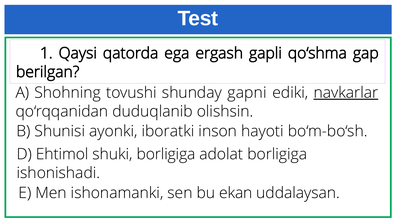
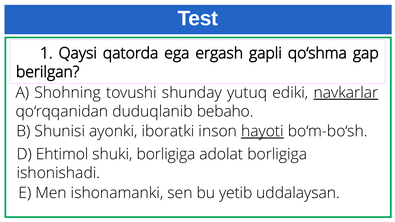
gapni: gapni -> yutuq
olishsin: olishsin -> bebaho
hayoti underline: none -> present
ekan: ekan -> yetib
